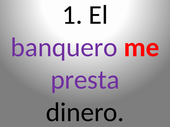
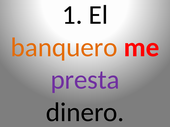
banquero colour: purple -> orange
